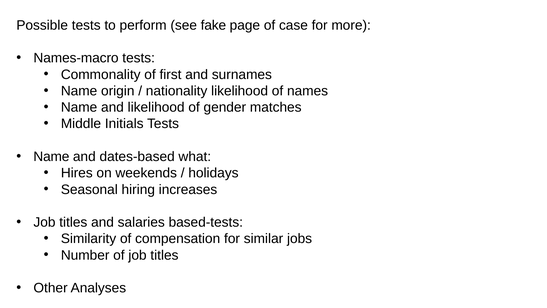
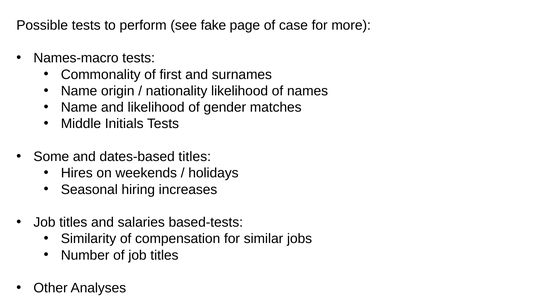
Name at (51, 156): Name -> Some
dates-based what: what -> titles
